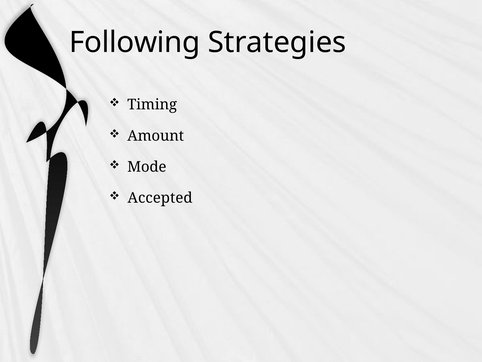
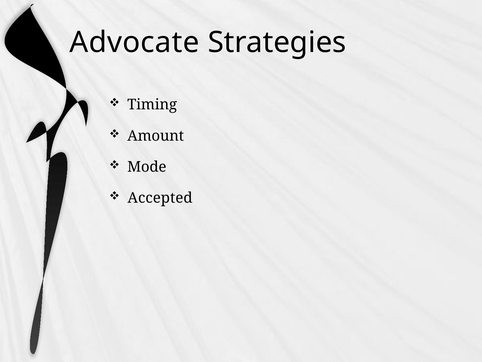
Following: Following -> Advocate
